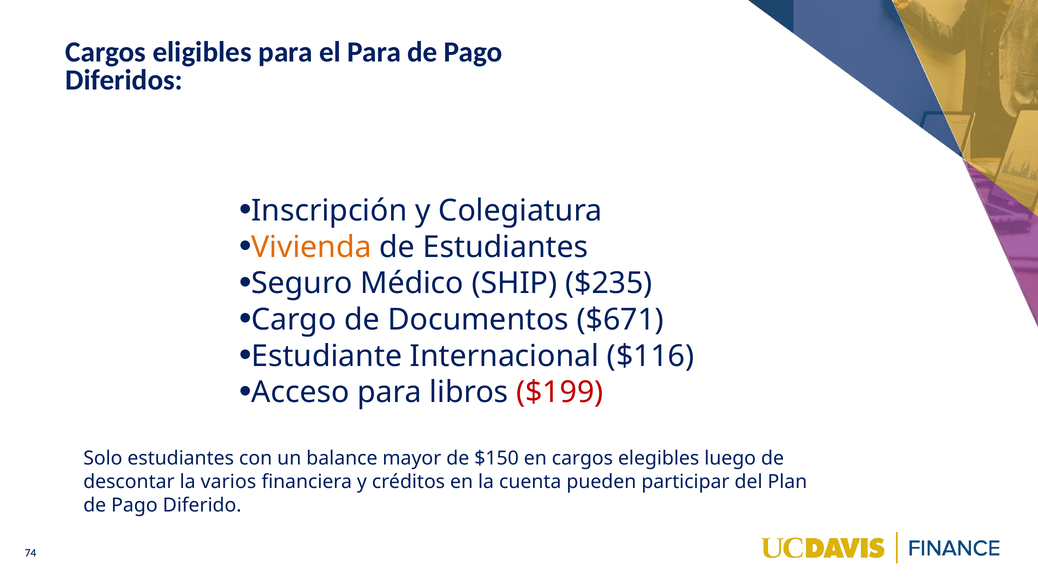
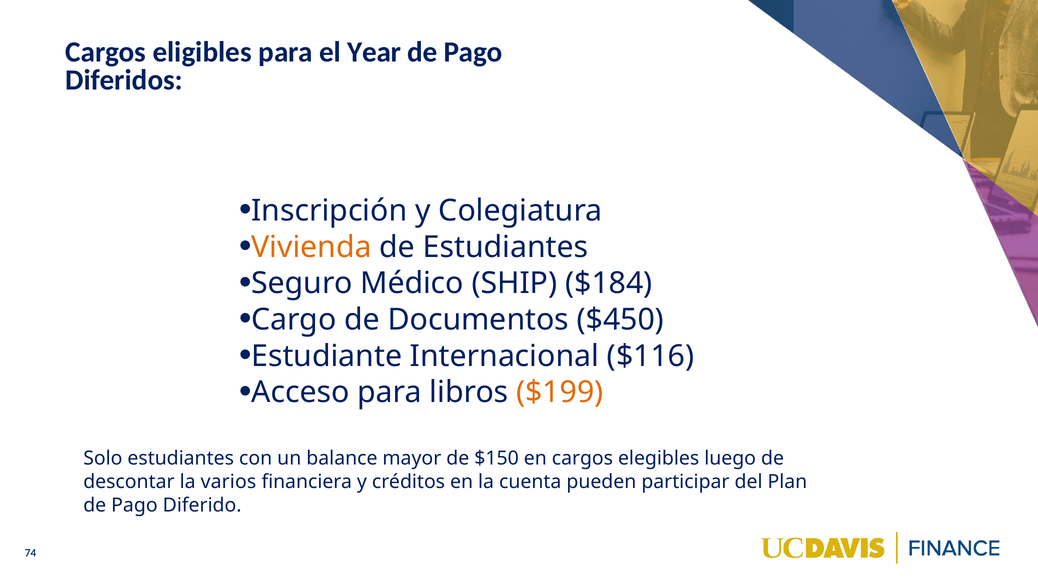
el Para: Para -> Year
$235: $235 -> $184
$671: $671 -> $450
$199 colour: red -> orange
